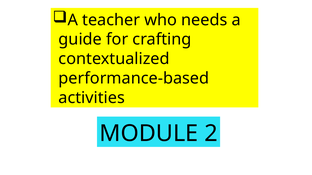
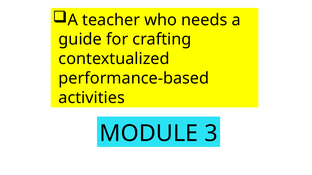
2: 2 -> 3
